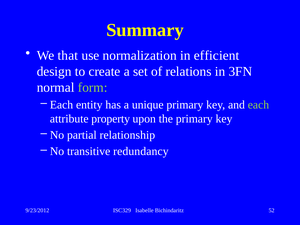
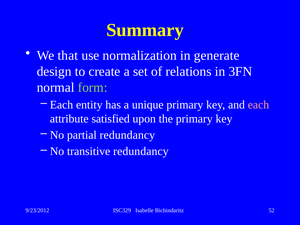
efficient: efficient -> generate
each at (258, 105) colour: light green -> pink
property: property -> satisfied
partial relationship: relationship -> redundancy
